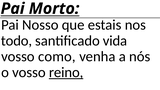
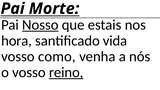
Morto: Morto -> Morte
Nosso underline: none -> present
todo: todo -> hora
